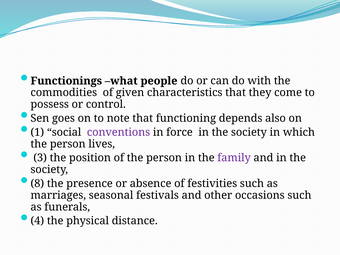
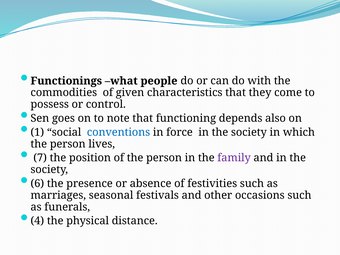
conventions colour: purple -> blue
3: 3 -> 7
8: 8 -> 6
